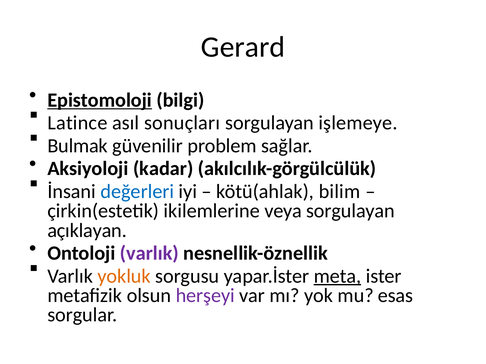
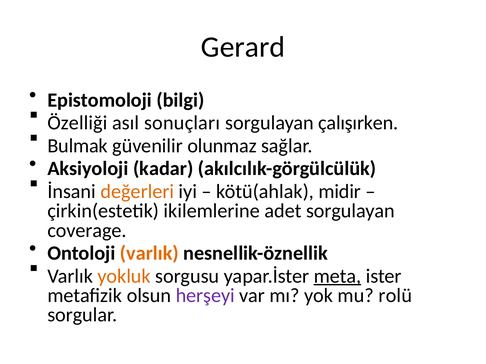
Epistomoloji underline: present -> none
Latince: Latince -> Özelliği
işlemeye: işlemeye -> çalışırken
problem: problem -> olunmaz
değerleri colour: blue -> orange
bilim: bilim -> midir
veya: veya -> adet
açıklayan: açıklayan -> coverage
varlık at (149, 254) colour: purple -> orange
esas: esas -> rolü
